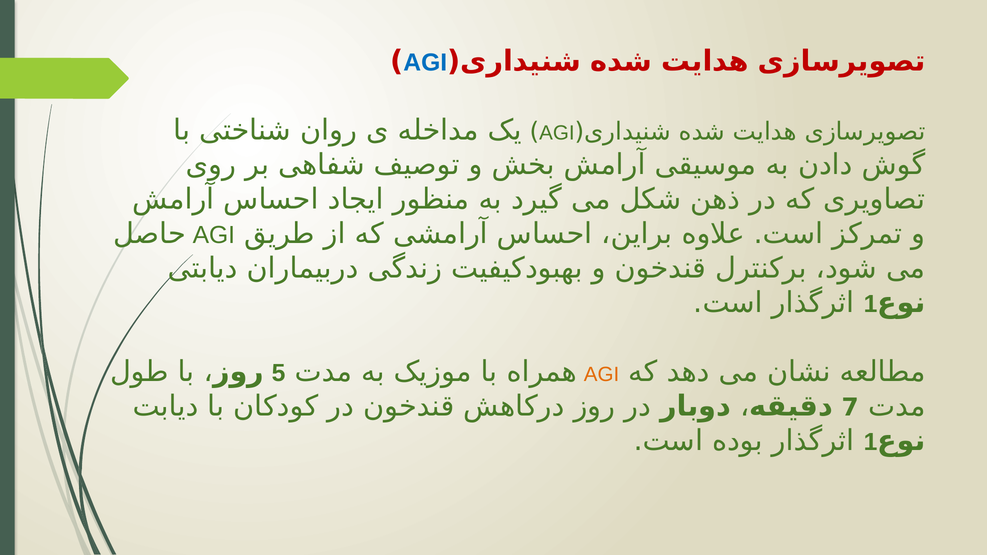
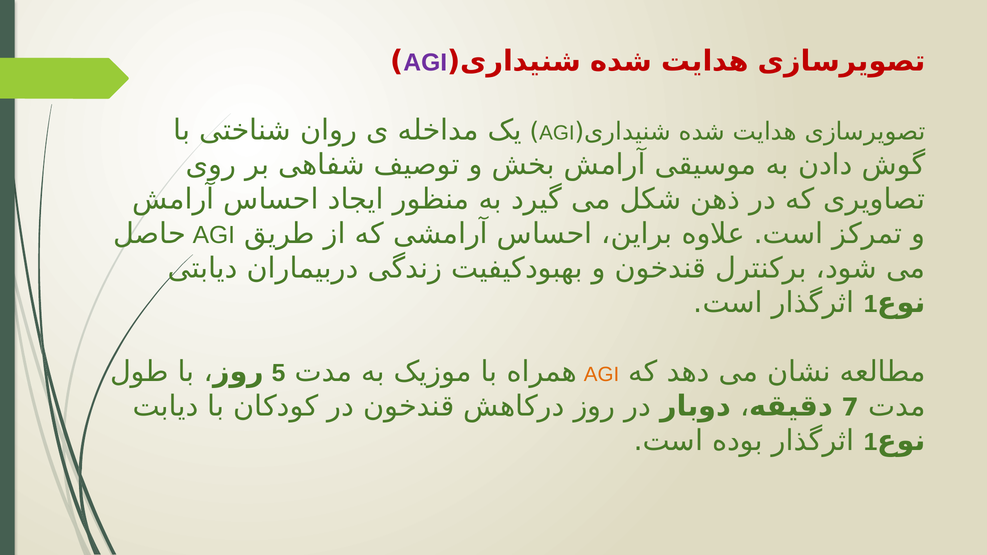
AGI at (425, 63) colour: blue -> purple
